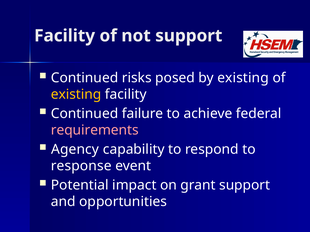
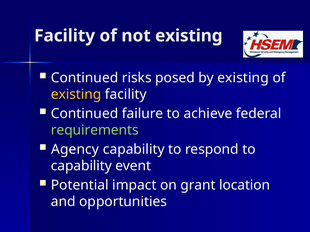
not support: support -> existing
requirements colour: pink -> light green
response at (81, 166): response -> capability
grant support: support -> location
